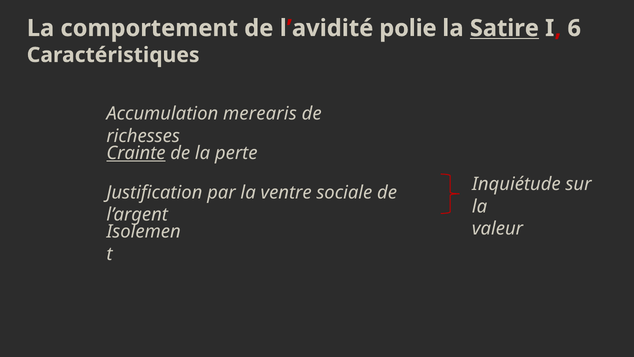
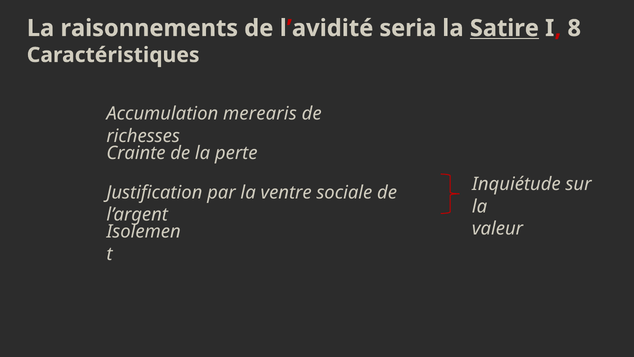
comportement: comportement -> raisonnements
polie: polie -> seria
6: 6 -> 8
Crainte underline: present -> none
